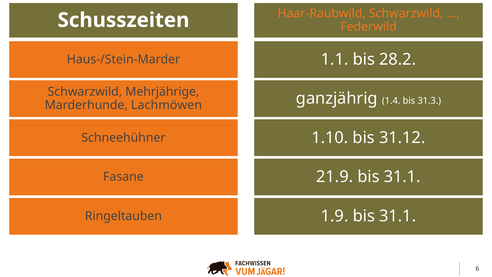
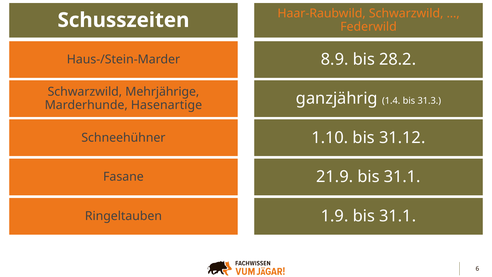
1.1: 1.1 -> 8.9
Lachmöwen: Lachmöwen -> Hasenartige
